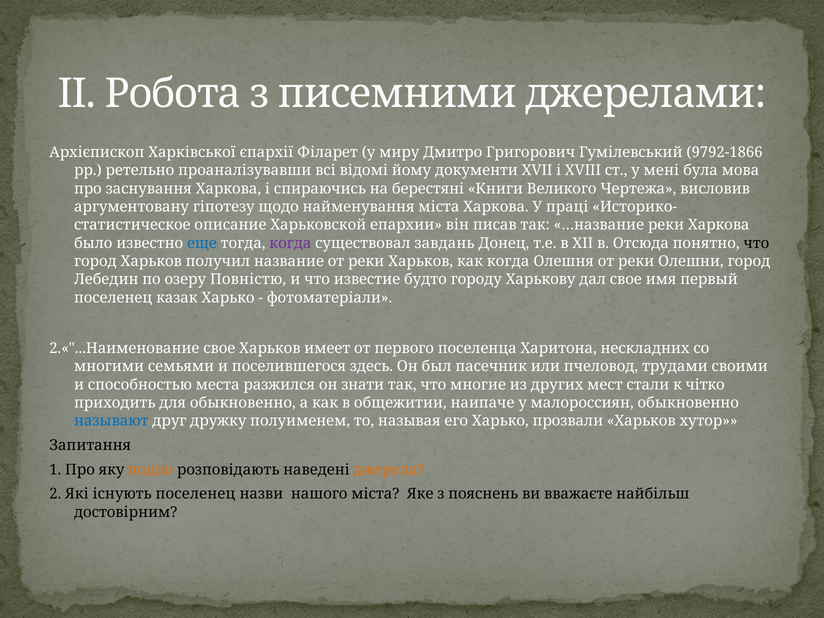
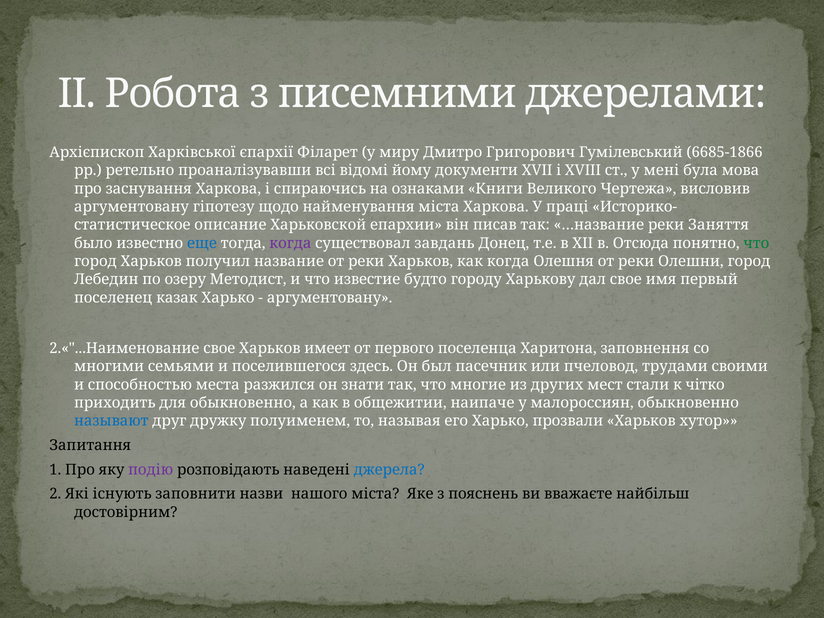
9792-1866: 9792-1866 -> 6685-1866
берестяні: берестяні -> ознаками
реки Харкова: Харкова -> Заняття
что at (756, 243) colour: black -> green
Повністю: Повністю -> Методист
фотоматеріали at (330, 298): фотоматеріали -> аргументовану
нескладних: нескладних -> заповнення
подію colour: orange -> purple
джерела colour: orange -> blue
існують поселенец: поселенец -> заповнити
